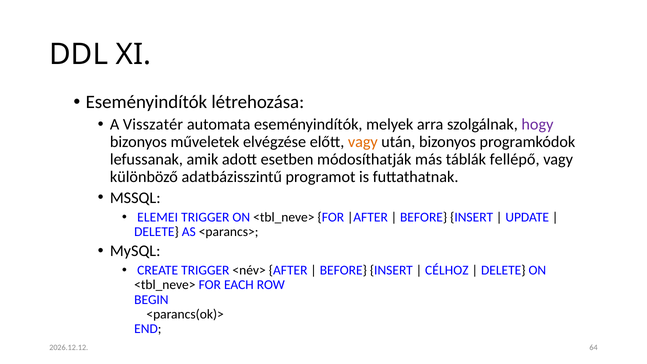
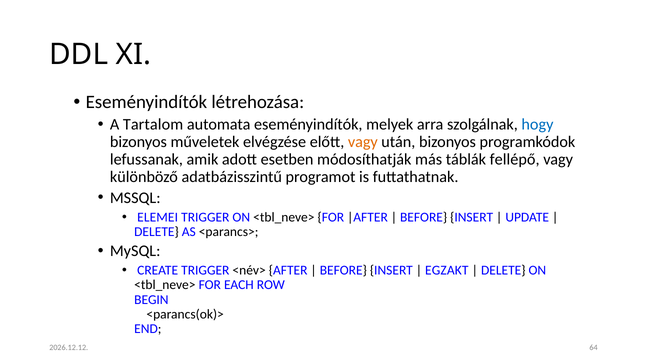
Visszatér: Visszatér -> Tartalom
hogy colour: purple -> blue
CÉLHOZ: CÉLHOZ -> EGZAKT
